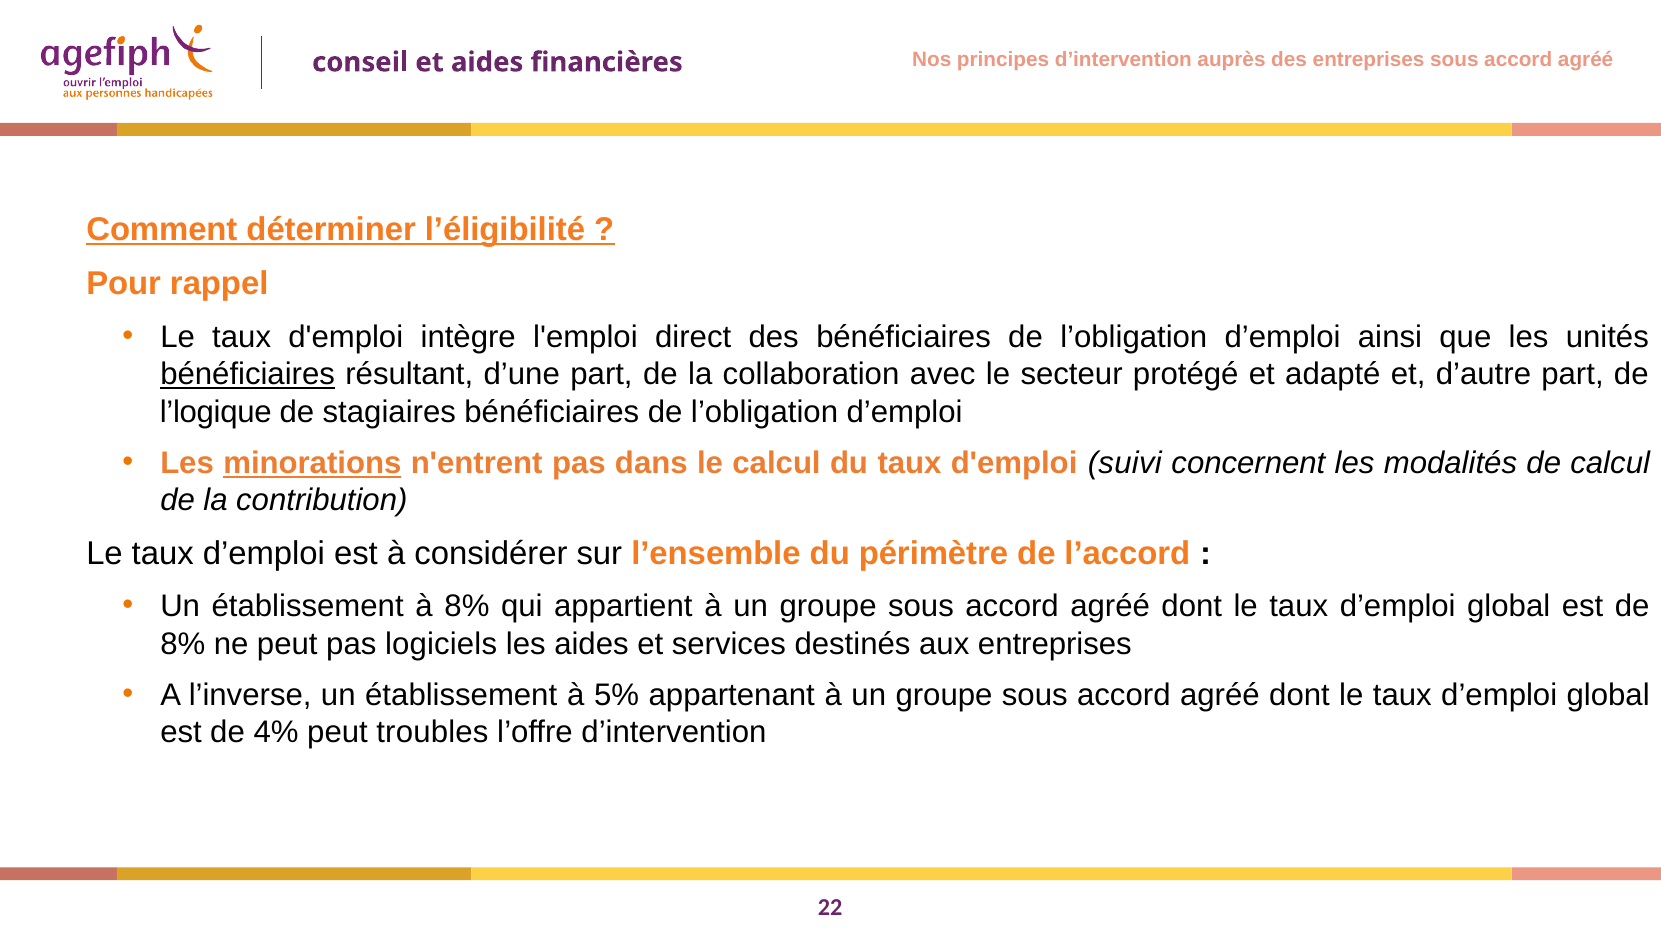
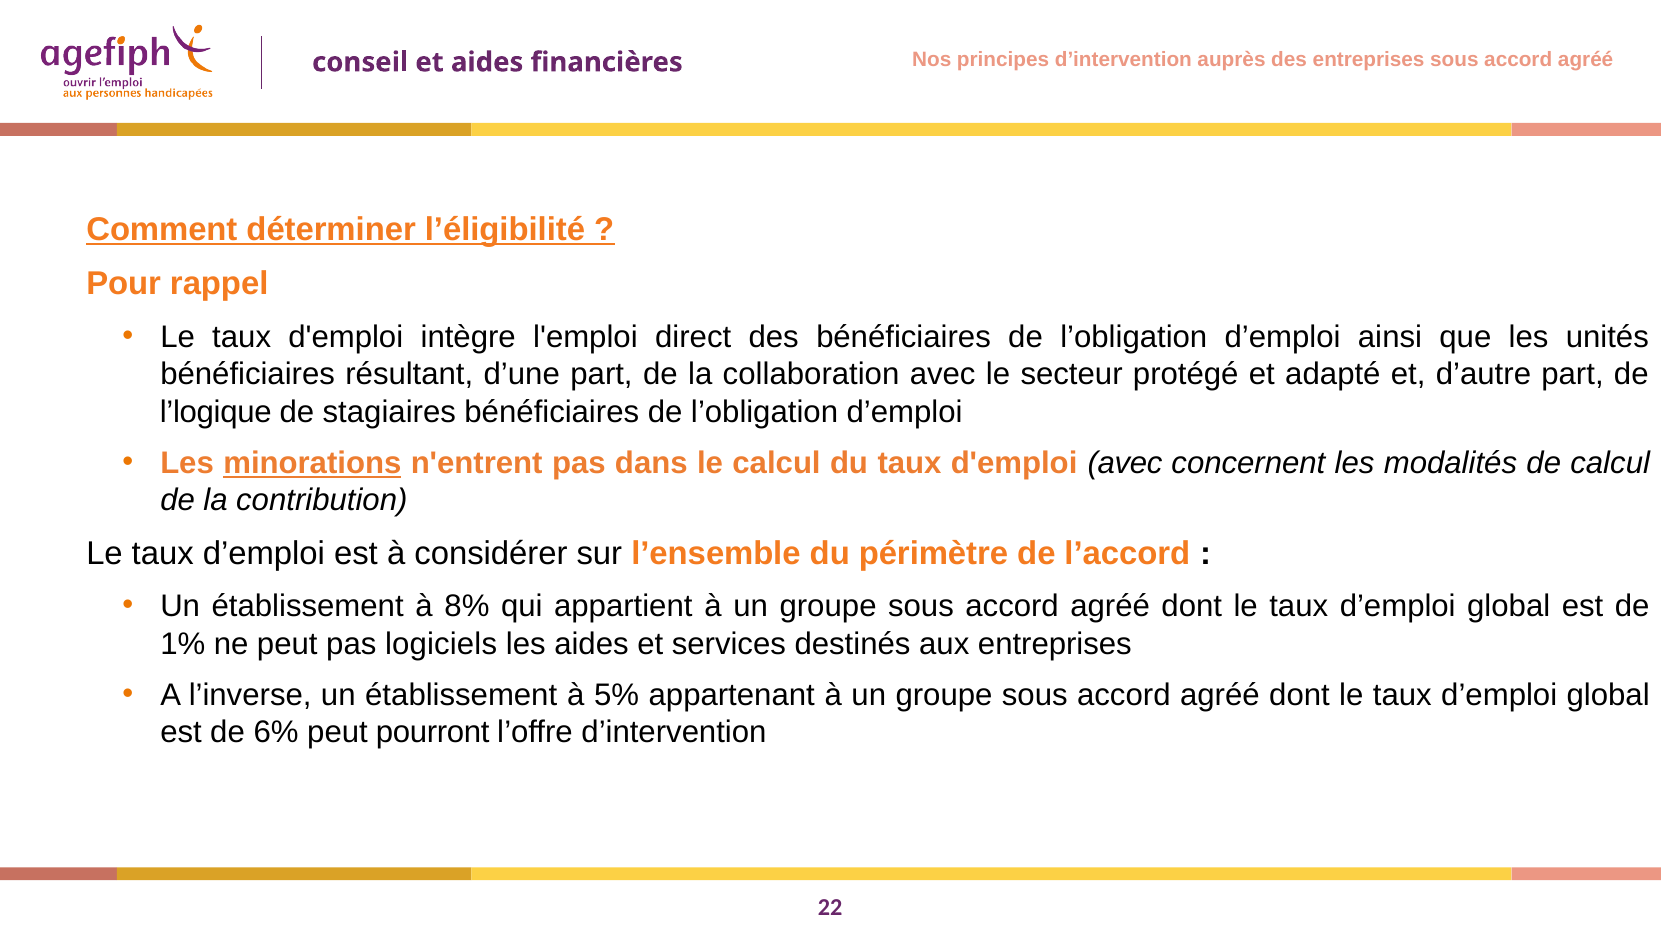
bénéficiaires at (248, 374) underline: present -> none
d'emploi suivi: suivi -> avec
8% at (183, 643): 8% -> 1%
4%: 4% -> 6%
troubles: troubles -> pourront
